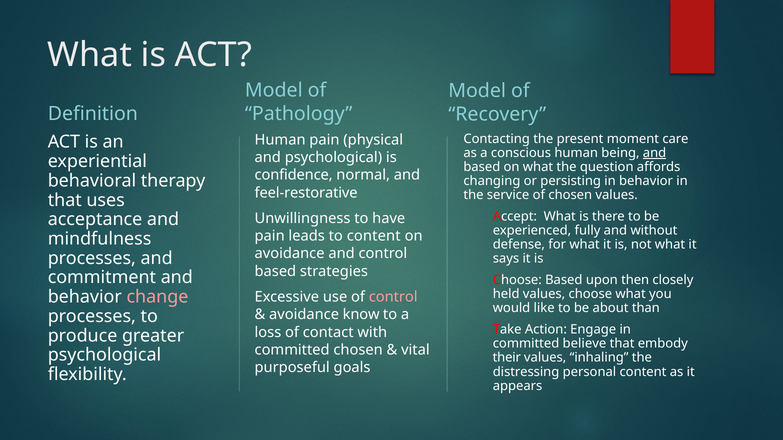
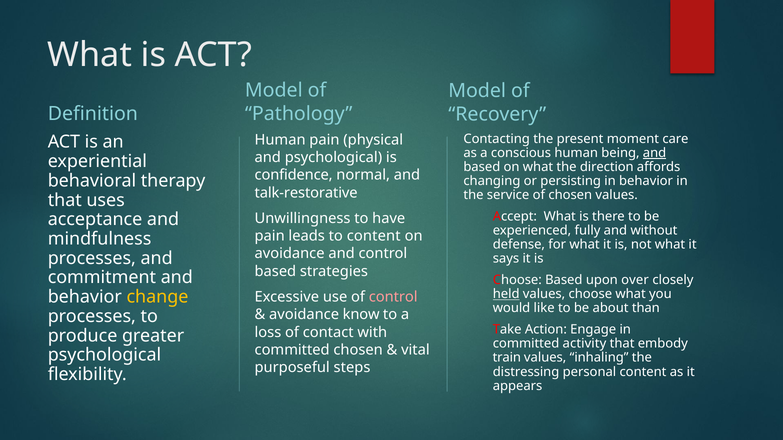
question: question -> direction
feel-restorative: feel-restorative -> talk-restorative
then: then -> over
held underline: none -> present
change colour: pink -> yellow
believe: believe -> activity
their: their -> train
goals: goals -> steps
